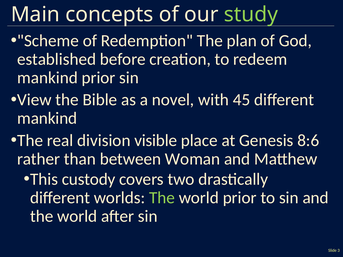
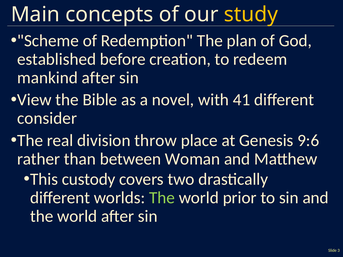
study colour: light green -> yellow
mankind prior: prior -> after
45: 45 -> 41
mankind at (47, 118): mankind -> consider
visible: visible -> throw
8:6: 8:6 -> 9:6
